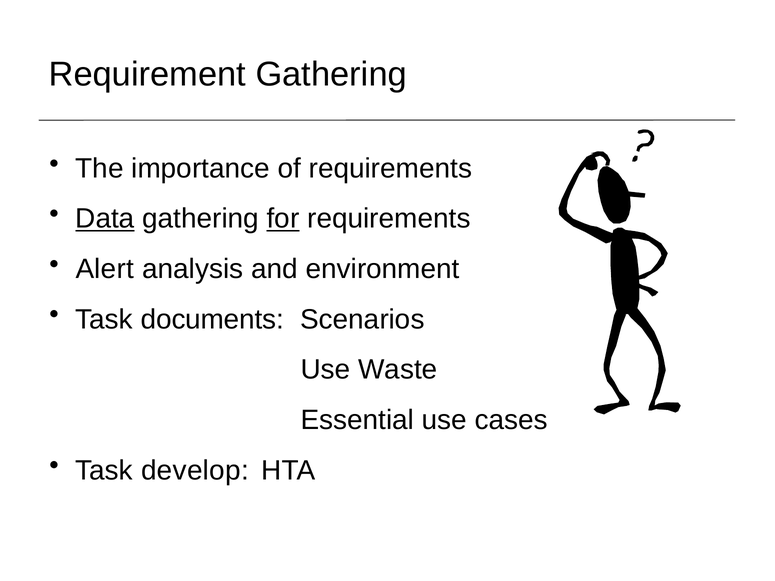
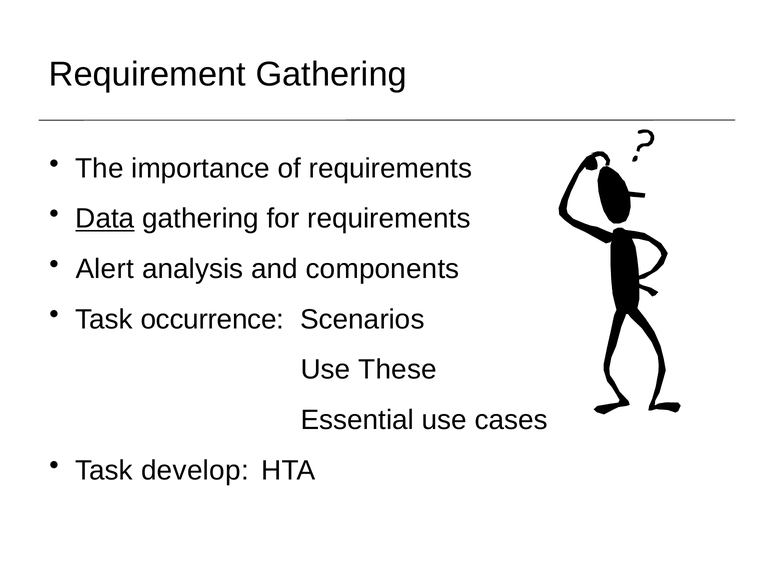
for underline: present -> none
environment: environment -> components
documents: documents -> occurrence
Waste: Waste -> These
